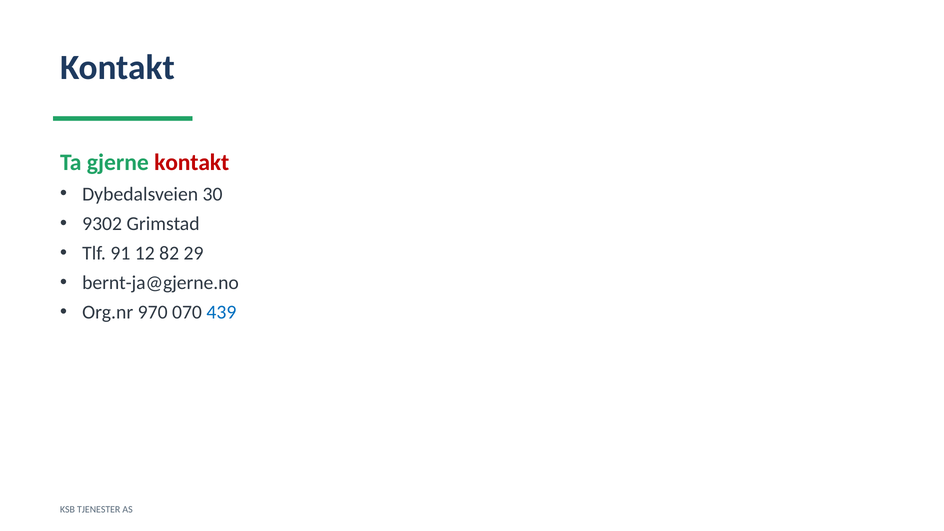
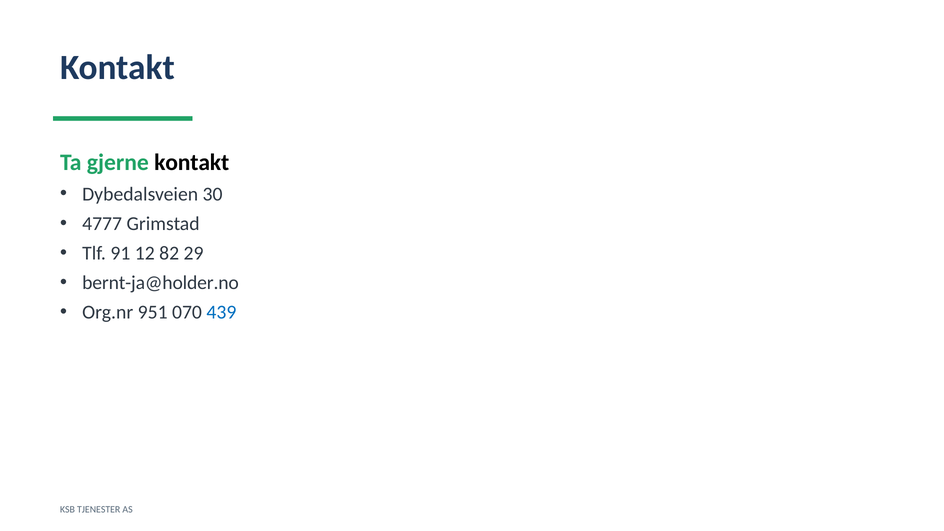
kontakt at (192, 163) colour: red -> black
9302: 9302 -> 4777
bernt-ja@gjerne.no: bernt-ja@gjerne.no -> bernt-ja@holder.no
970: 970 -> 951
